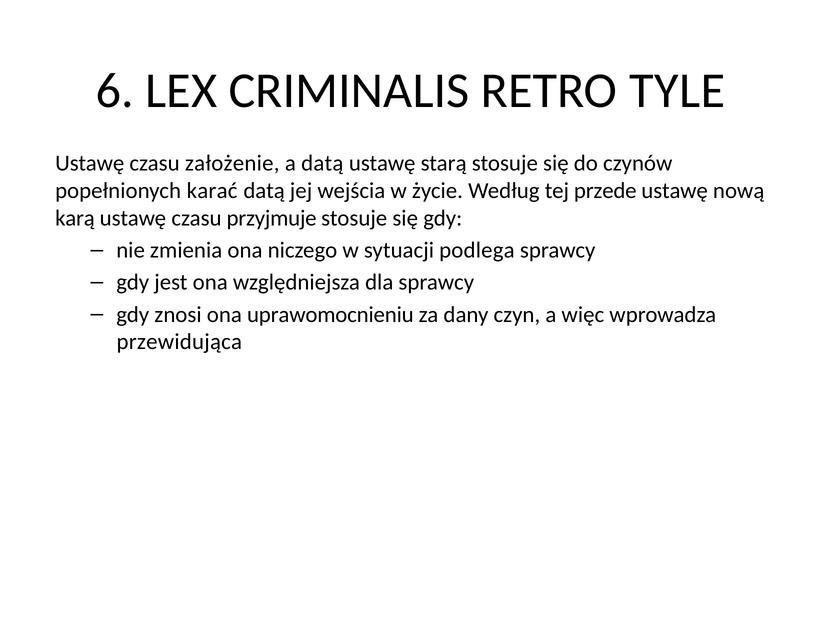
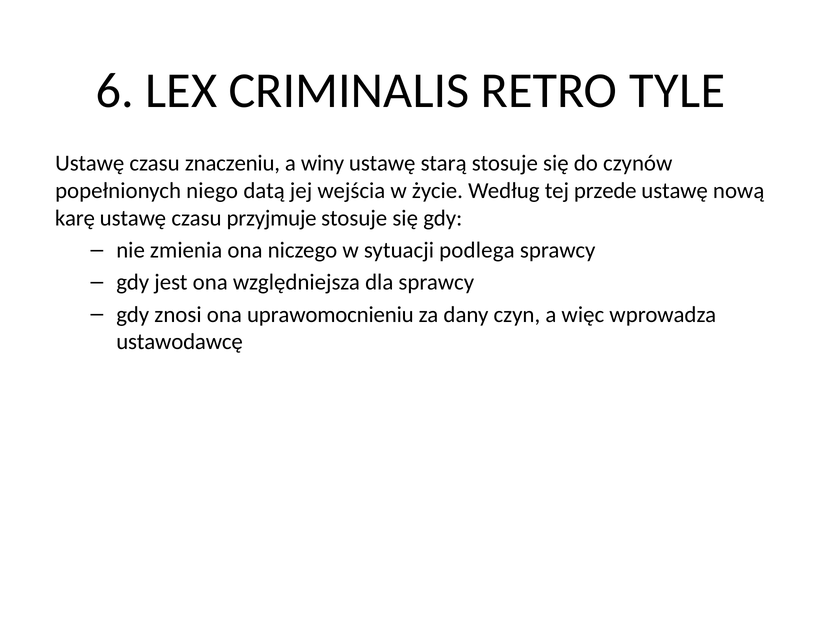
założenie: założenie -> znaczeniu
a datą: datą -> winy
karać: karać -> niego
karą: karą -> karę
przewidująca: przewidująca -> ustawodawcę
